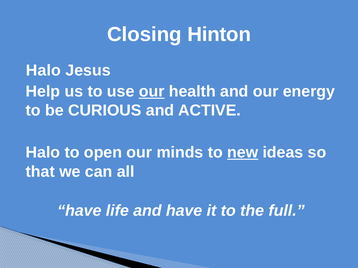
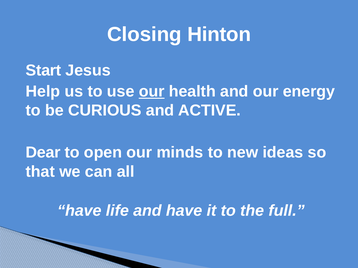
Halo at (43, 70): Halo -> Start
Halo at (43, 153): Halo -> Dear
new underline: present -> none
